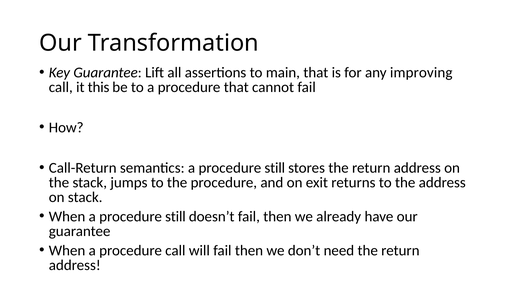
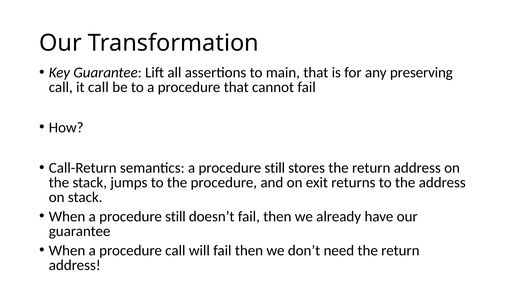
improving: improving -> preserving
it this: this -> call
